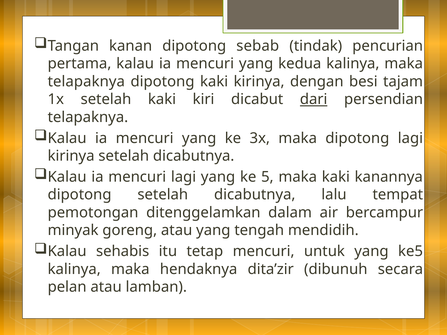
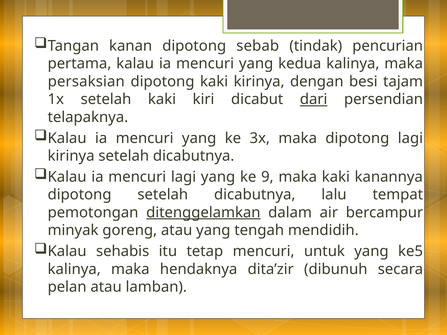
telapaknya at (86, 82): telapaknya -> persaksian
5: 5 -> 9
ditenggelamkan underline: none -> present
